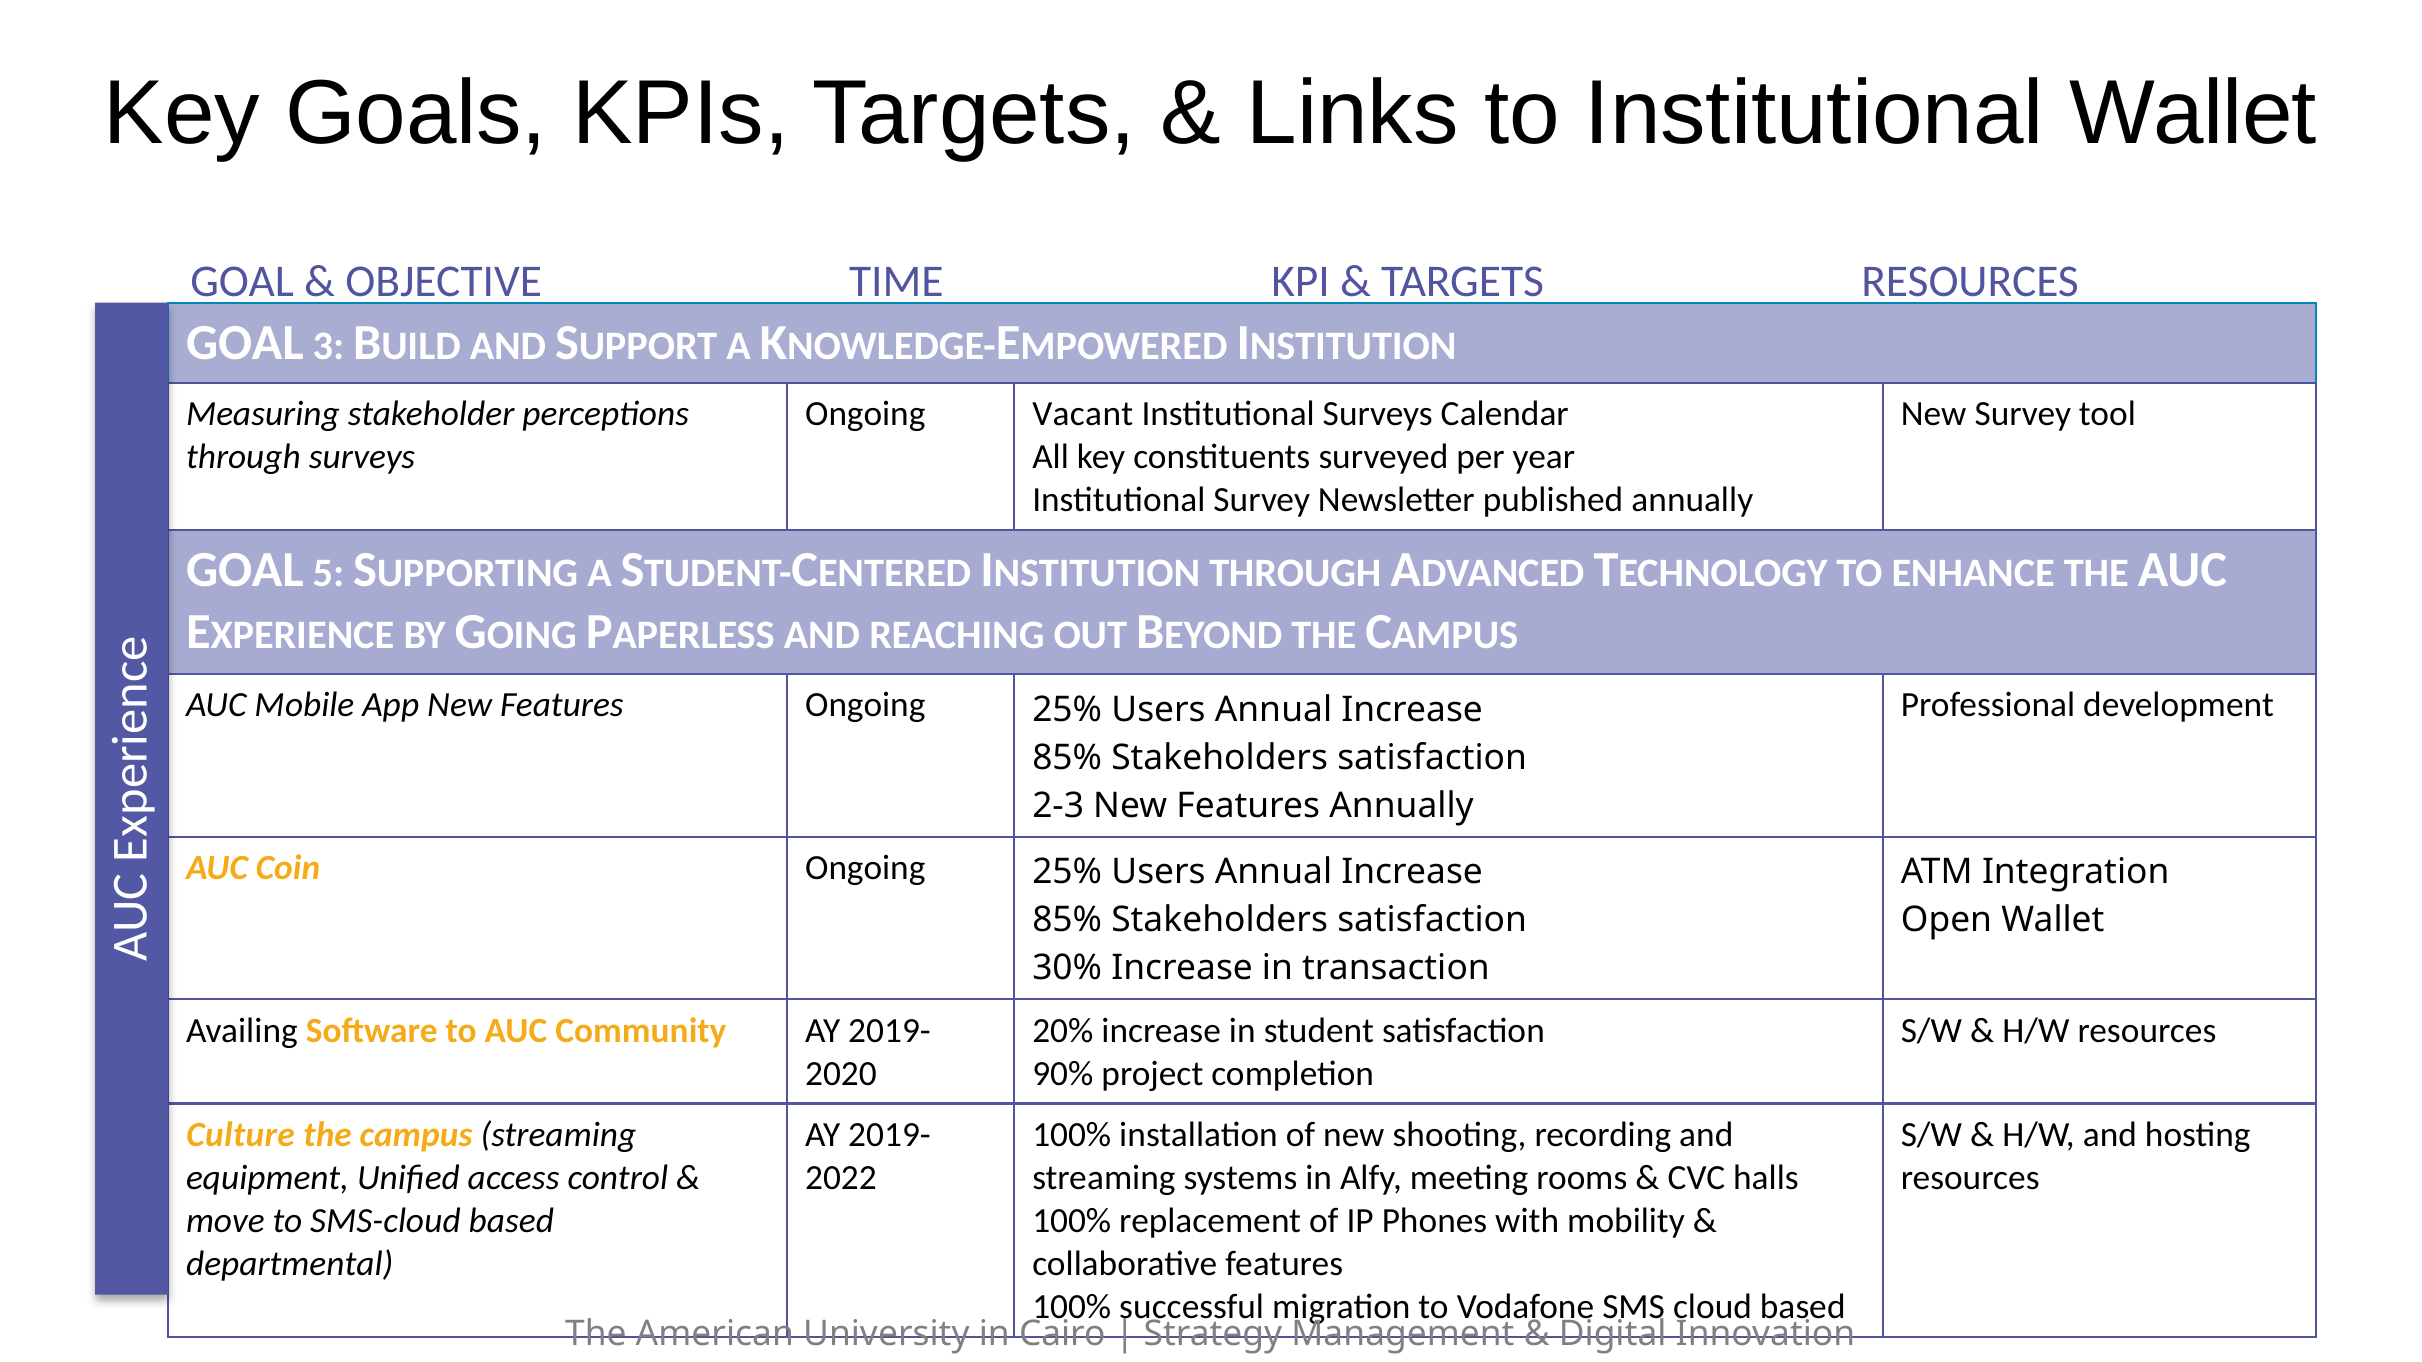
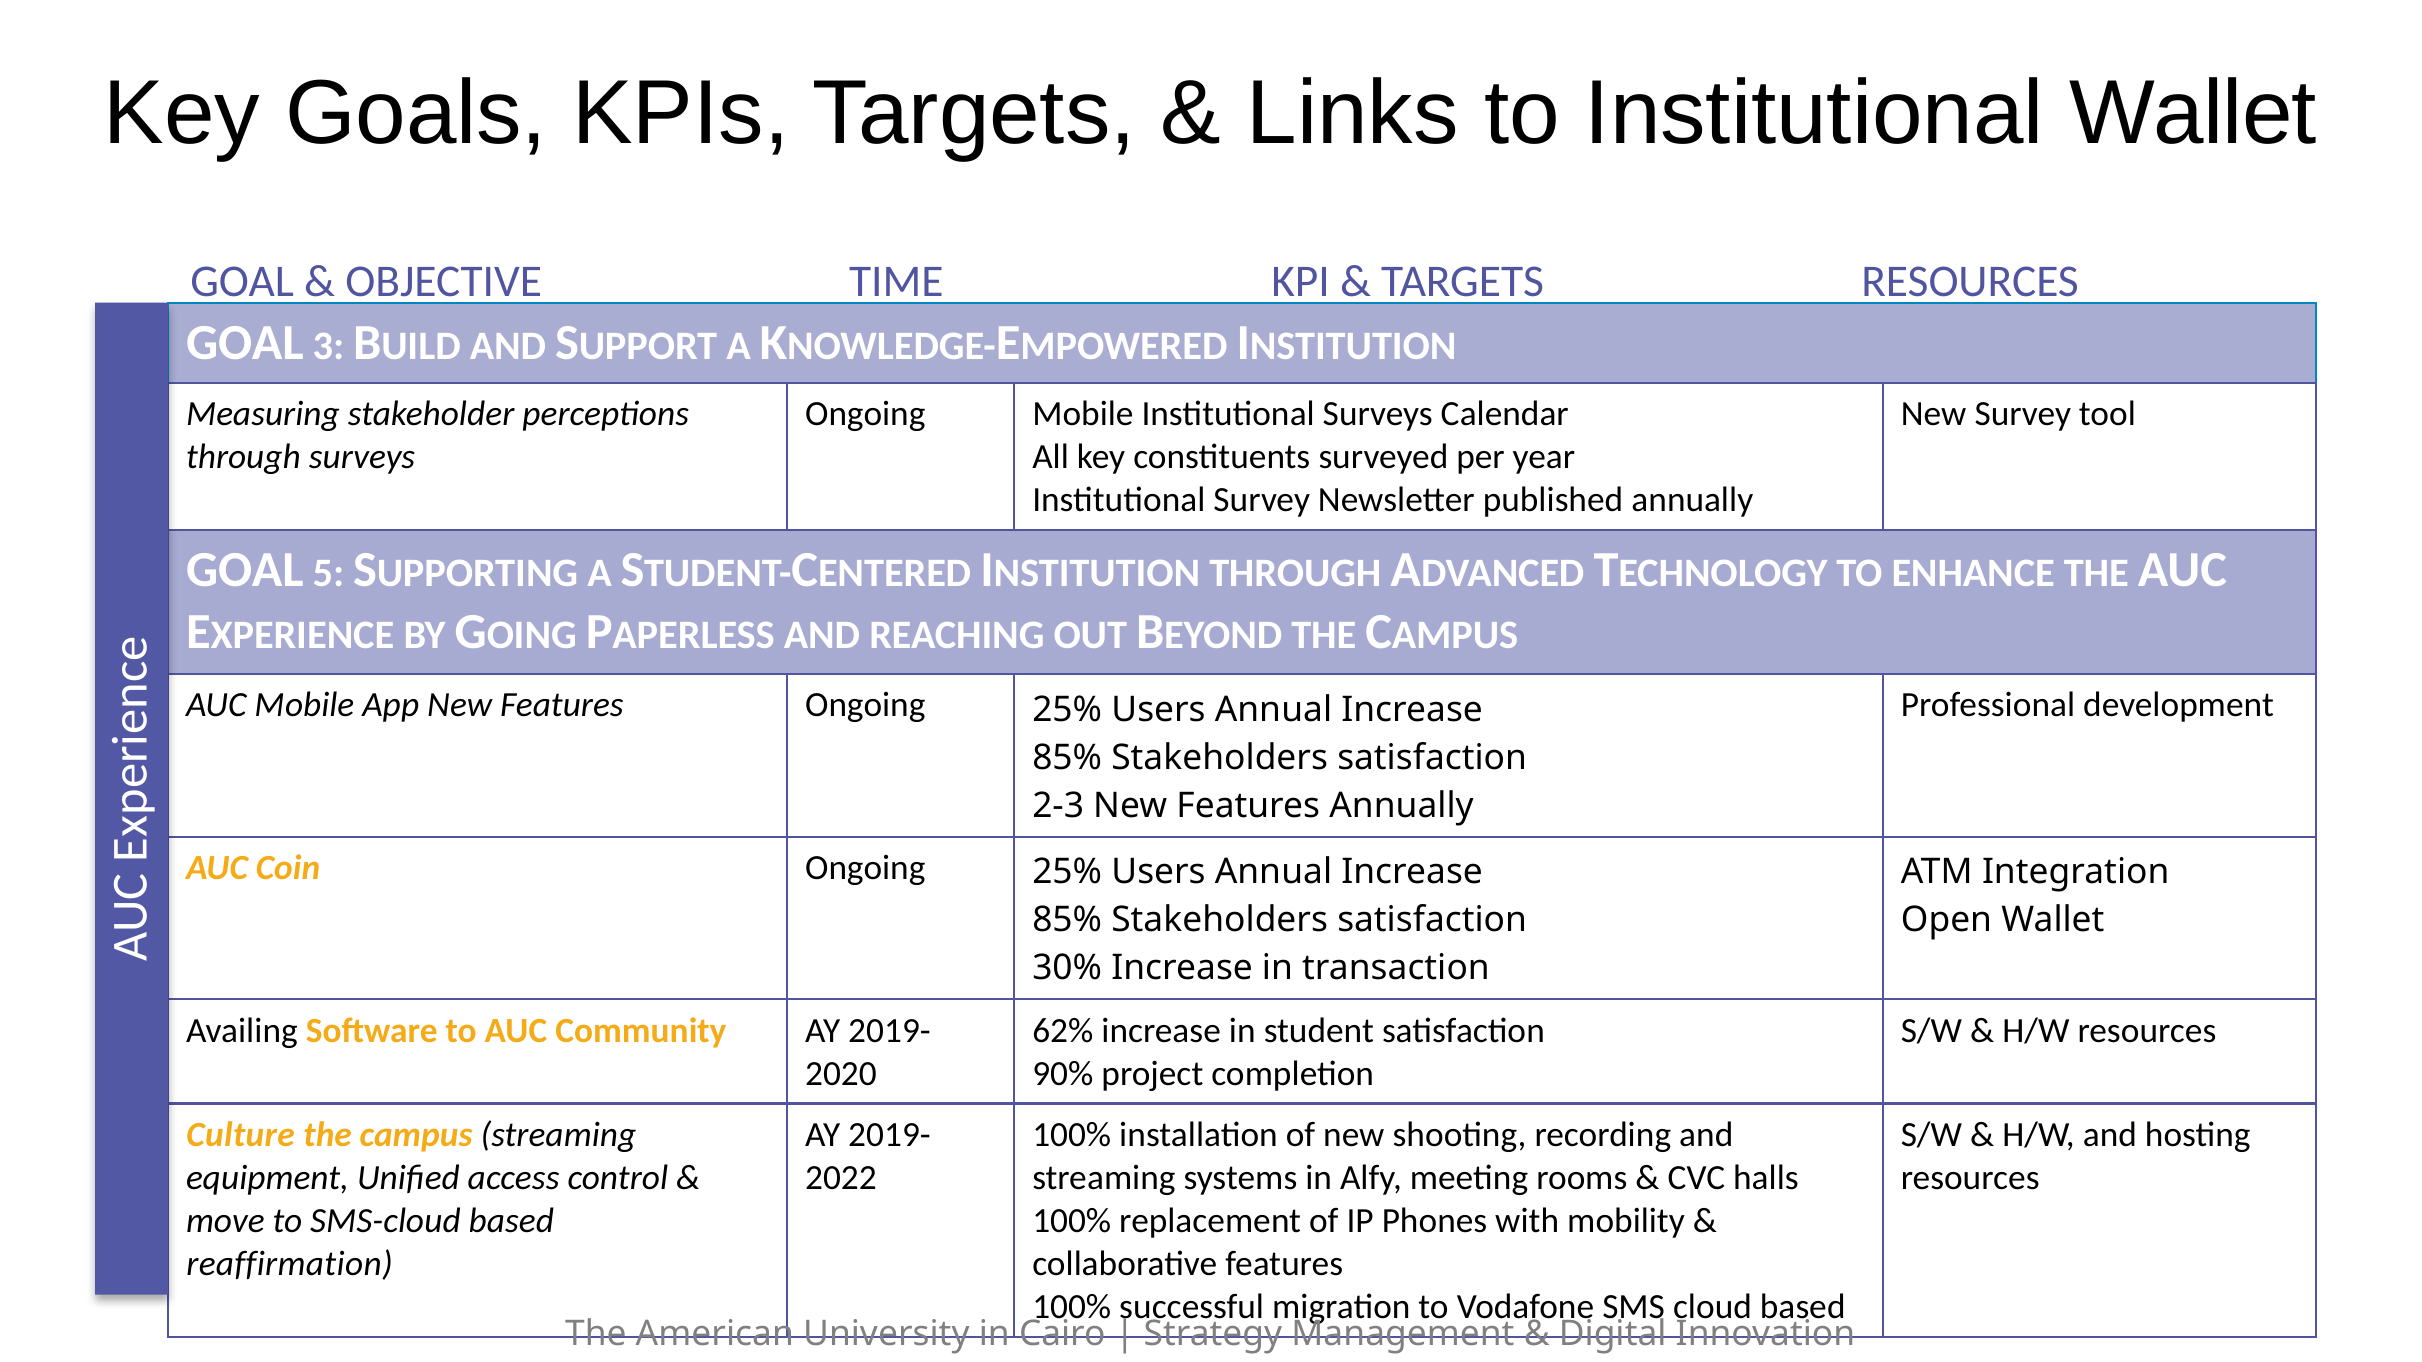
Ongoing Vacant: Vacant -> Mobile
20%: 20% -> 62%
departmental: departmental -> reaffirmation
